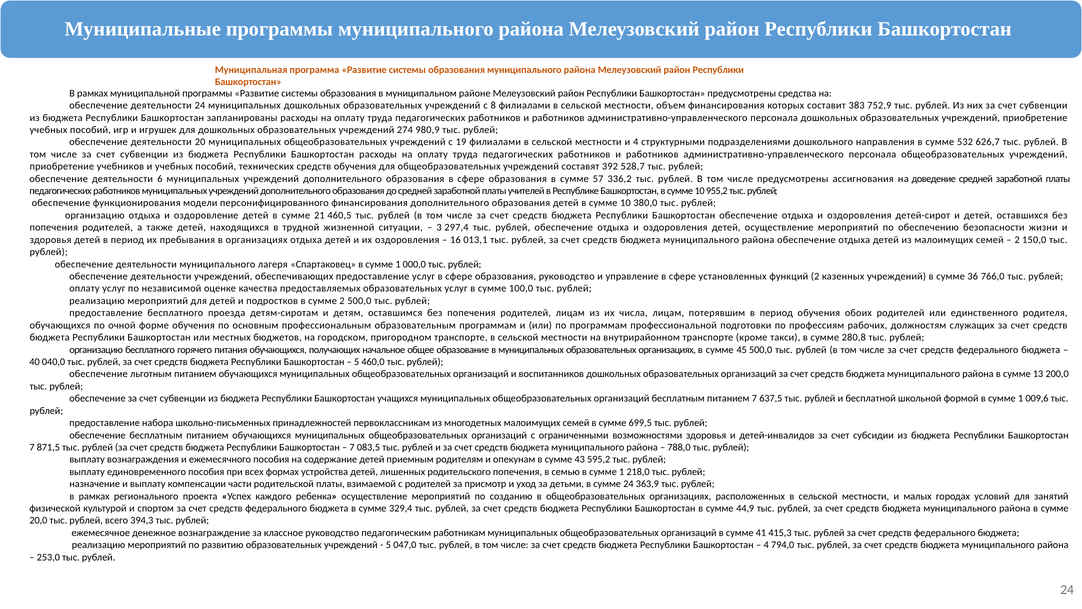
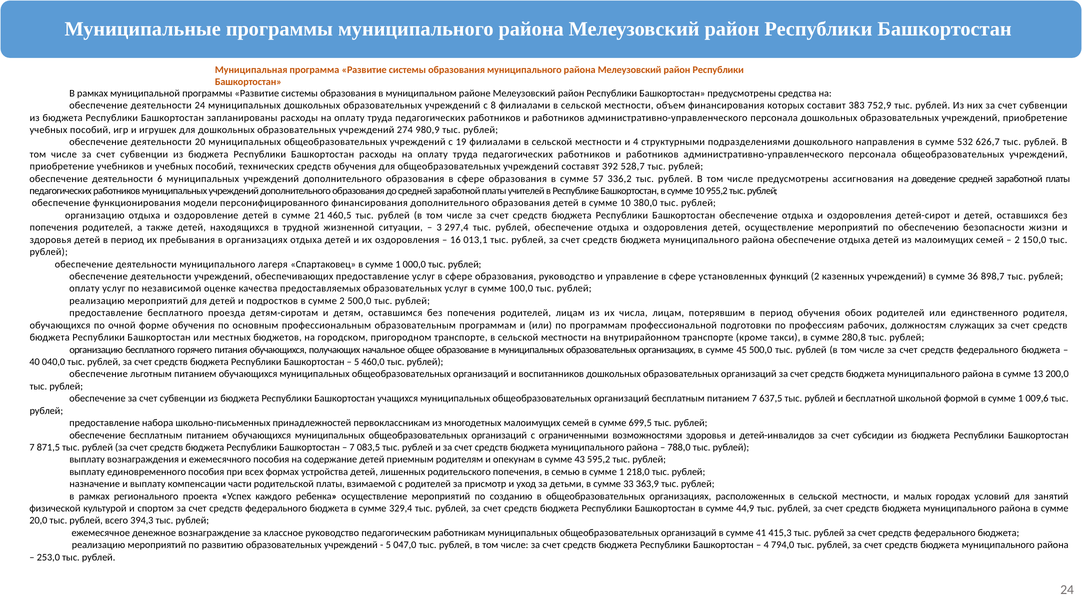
766,0: 766,0 -> 898,7
сумме 24: 24 -> 33
